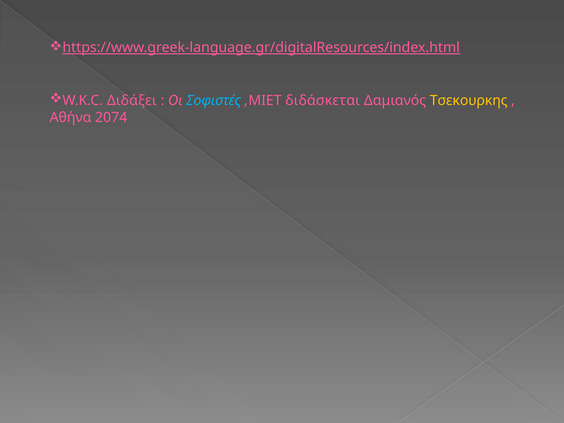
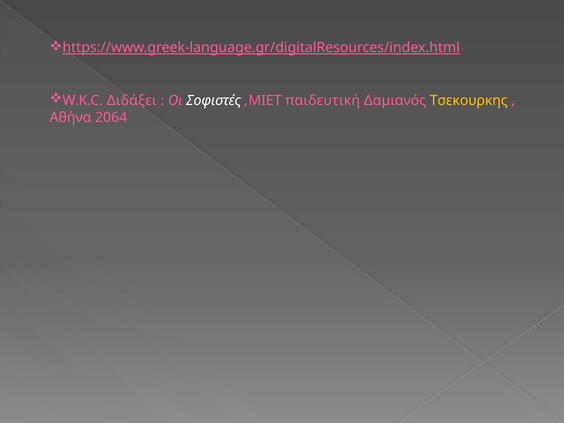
Σοφιστές colour: light blue -> white
διδάσκεται: διδάσκεται -> παιδευτική
2074: 2074 -> 2064
